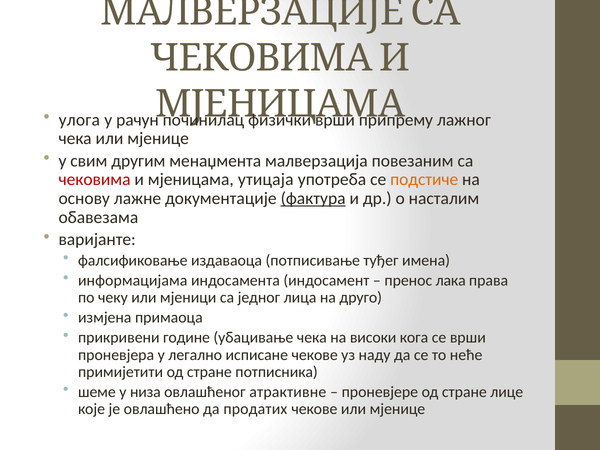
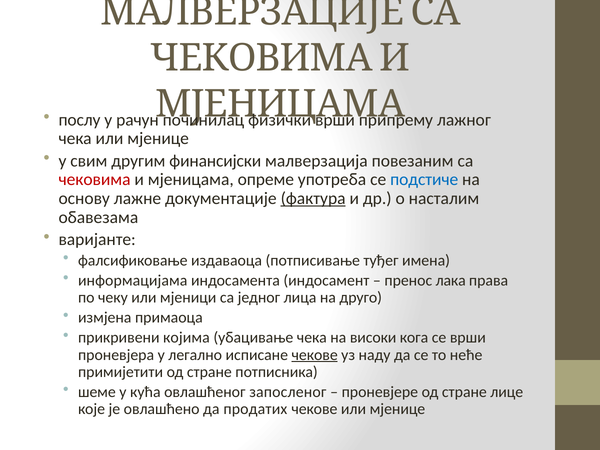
улога: улога -> послу
менаџмента: менаџмента -> финансијски
утицаја: утицаја -> опреме
подстиче colour: orange -> blue
године: године -> којима
чекове at (315, 355) underline: none -> present
низа: низа -> кућа
атрактивне: атрактивне -> запосленог
